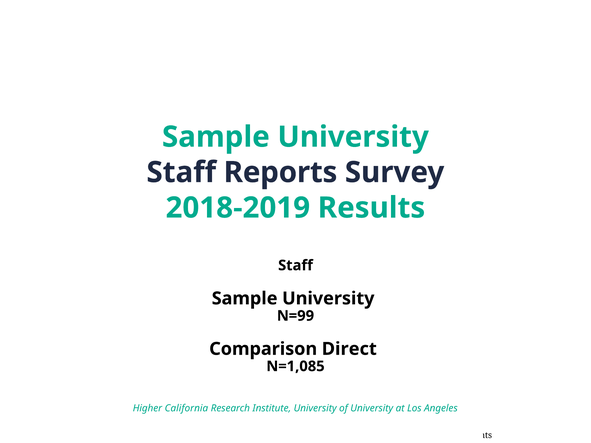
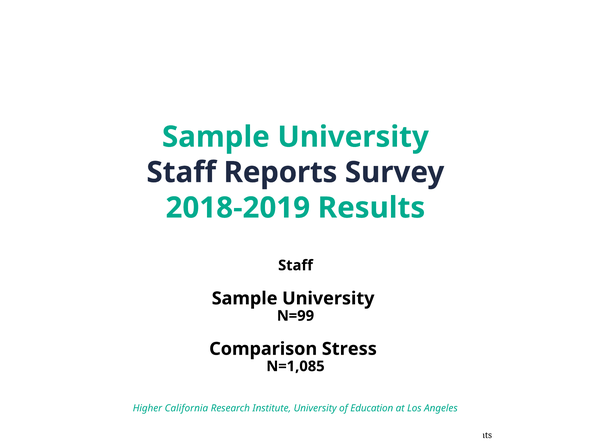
Direct: Direct -> Stress
of University: University -> Education
